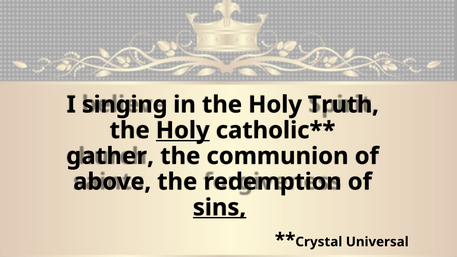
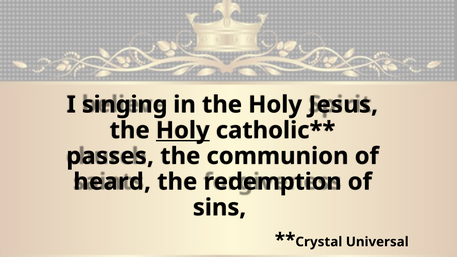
Truth: Truth -> Jesus
gather: gather -> passes
above: above -> heard
sins underline: present -> none
